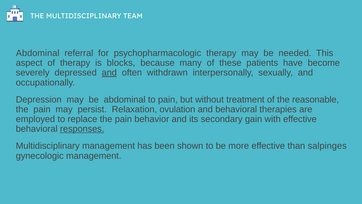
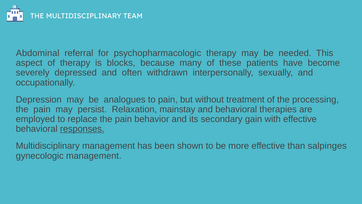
and at (109, 73) underline: present -> none
be abdominal: abdominal -> analogues
reasonable: reasonable -> processing
ovulation: ovulation -> mainstay
